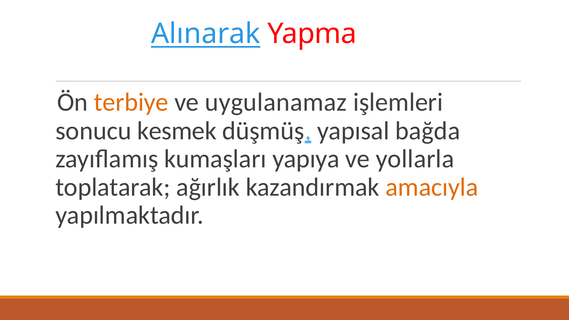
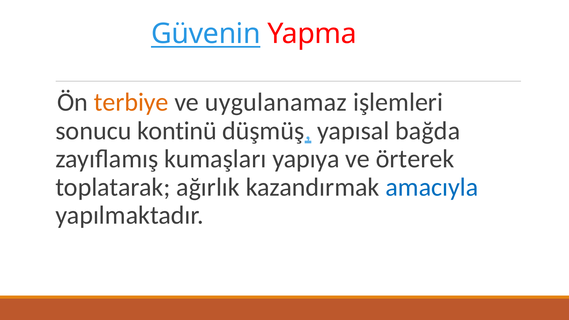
Alınarak: Alınarak -> Güvenin
kesmek: kesmek -> kontinü
yollarla: yollarla -> örterek
amacıyla colour: orange -> blue
